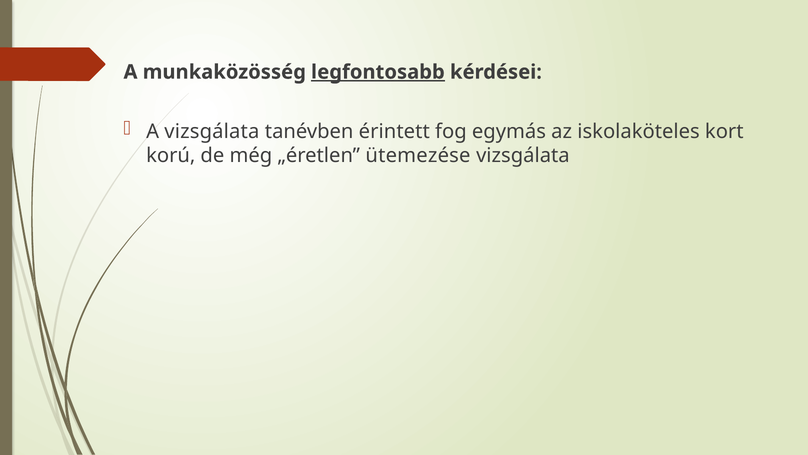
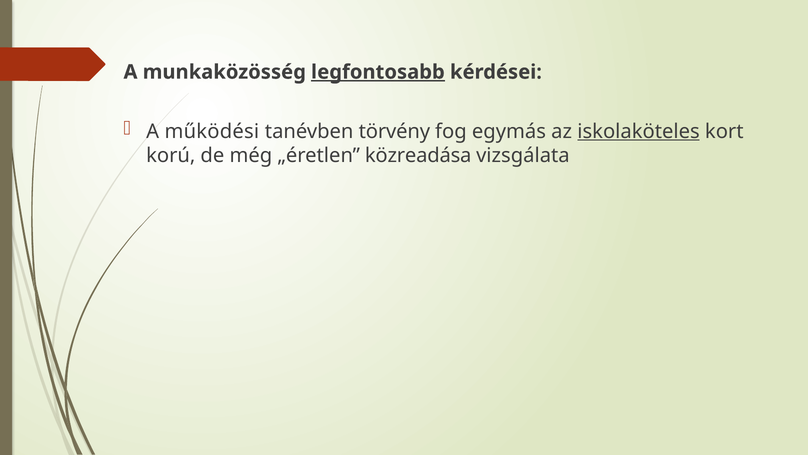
A vizsgálata: vizsgálata -> működési
érintett: érintett -> törvény
iskolaköteles underline: none -> present
ütemezése: ütemezése -> közreadása
